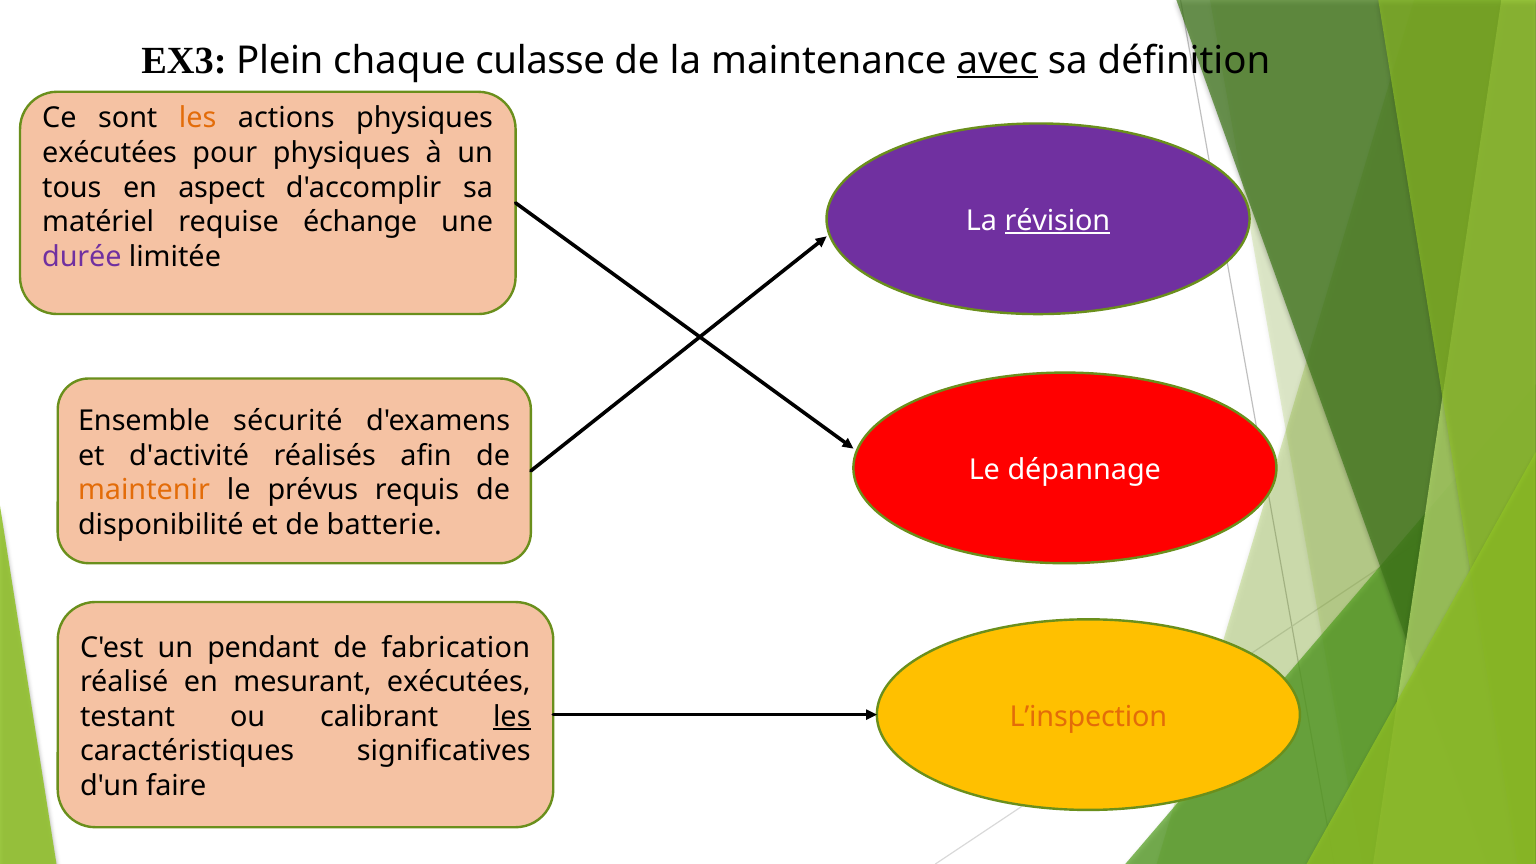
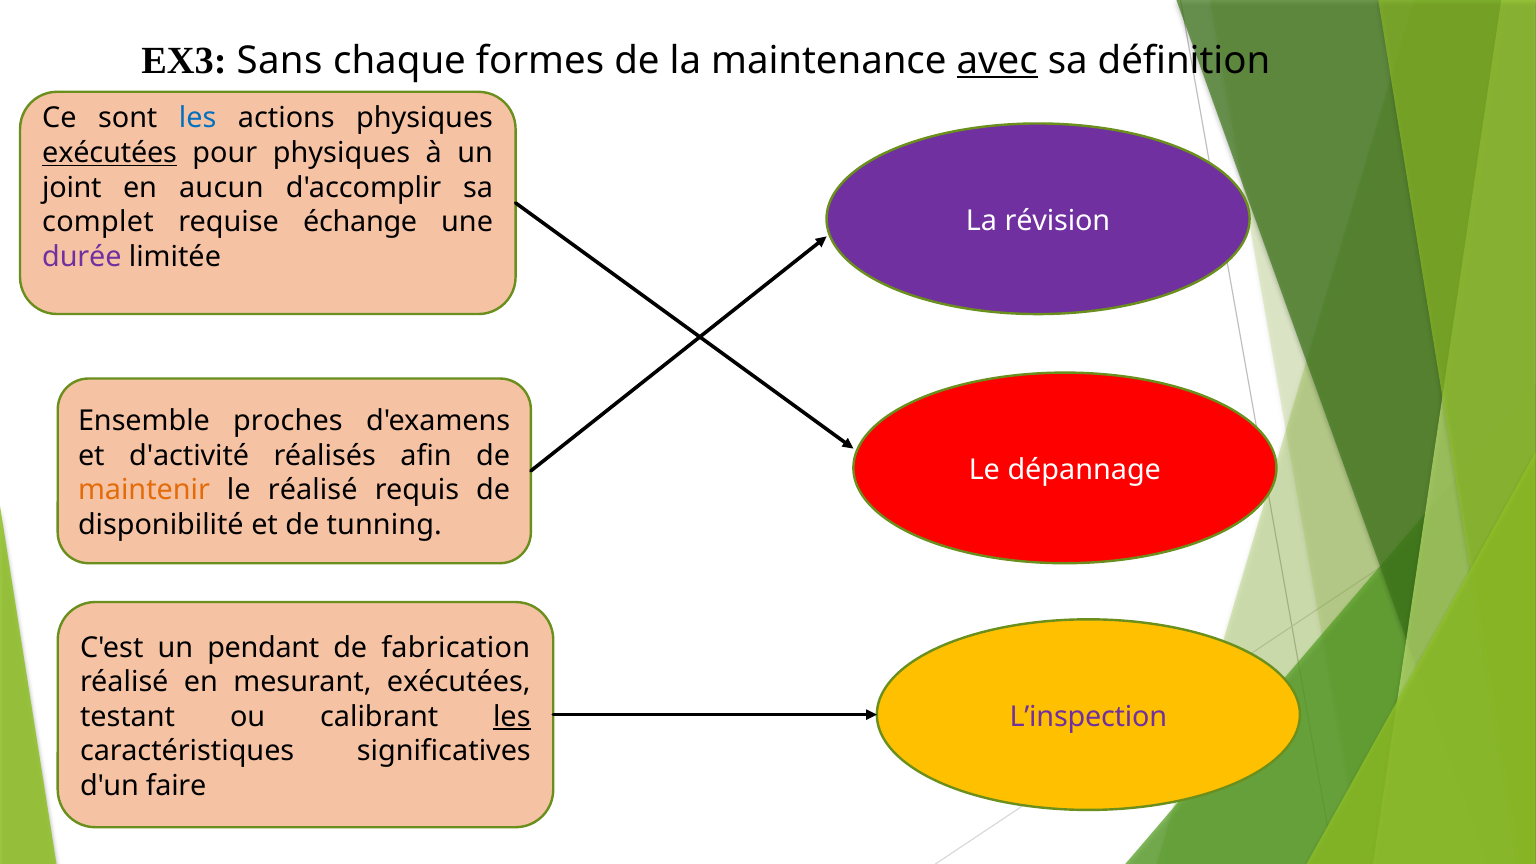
Plein: Plein -> Sans
culasse: culasse -> formes
les at (198, 118) colour: orange -> blue
exécutées at (110, 153) underline: none -> present
tous: tous -> joint
aspect: aspect -> aucun
révision underline: present -> none
matériel: matériel -> complet
sécurité: sécurité -> proches
le prévus: prévus -> réalisé
batterie: batterie -> tunning
L’inspection colour: orange -> purple
